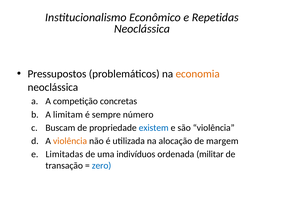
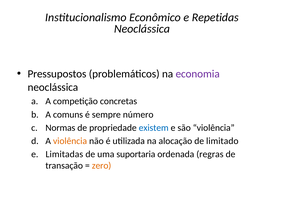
economia colour: orange -> purple
limitam: limitam -> comuns
Buscam: Buscam -> Normas
margem: margem -> limitado
indivíduos: indivíduos -> suportaria
militar: militar -> regras
zero colour: blue -> orange
